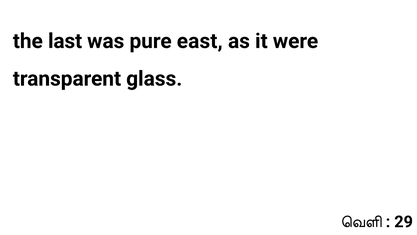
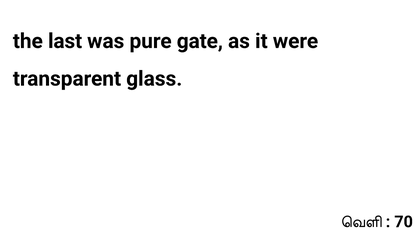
east: east -> gate
29: 29 -> 70
